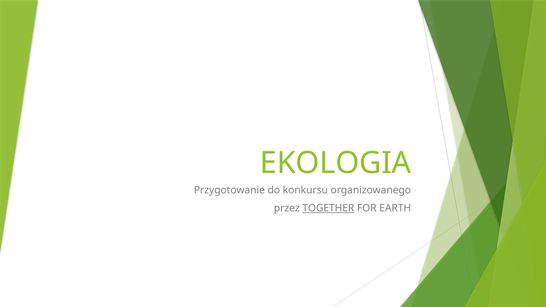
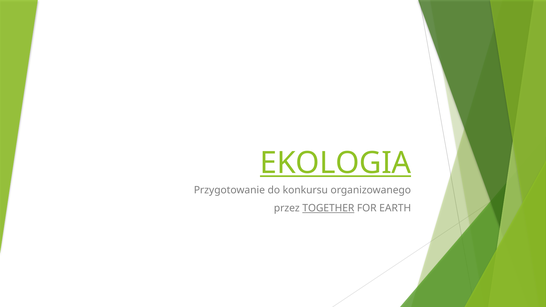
EKOLOGIA underline: none -> present
